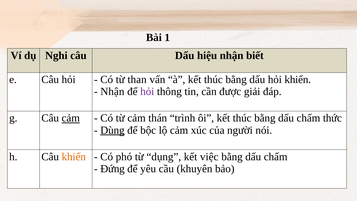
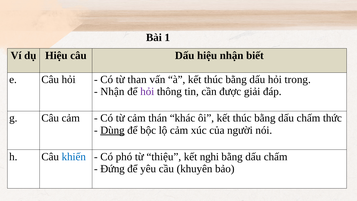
dụ Nghi: Nghi -> Hiệu
hỏi khiến: khiến -> trong
cảm at (71, 118) underline: present -> none
trình: trình -> khác
khiến at (74, 157) colour: orange -> blue
dụng: dụng -> thiệu
việc: việc -> nghi
